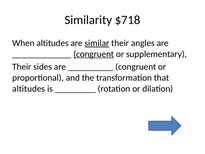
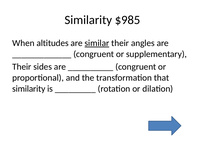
$718: $718 -> $985
congruent at (94, 54) underline: present -> none
altitudes at (29, 89): altitudes -> similarity
